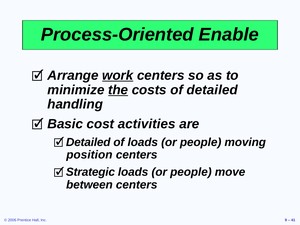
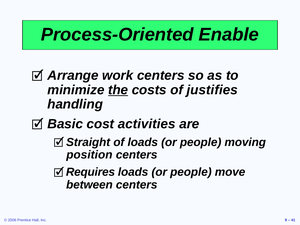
work underline: present -> none
of detailed: detailed -> justifies
Detailed at (88, 142): Detailed -> Straight
Strategic: Strategic -> Requires
